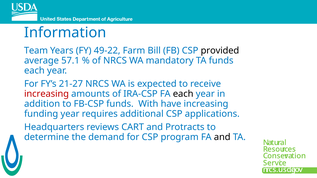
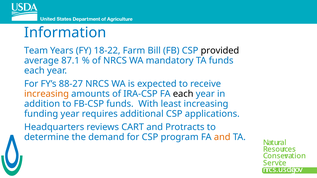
49-22: 49-22 -> 18-22
57.1: 57.1 -> 87.1
21-27: 21-27 -> 88-27
increasing at (47, 94) colour: red -> orange
have: have -> least
and at (222, 137) colour: black -> orange
